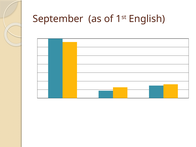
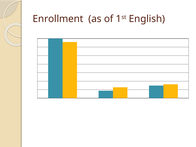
September: September -> Enrollment
